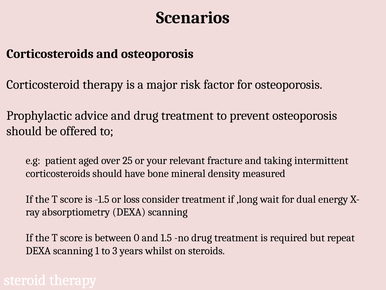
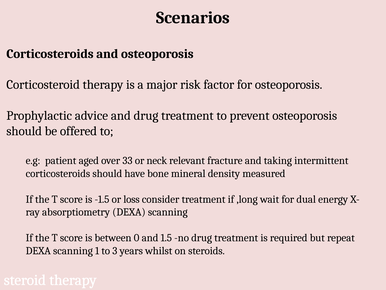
25: 25 -> 33
your: your -> neck
